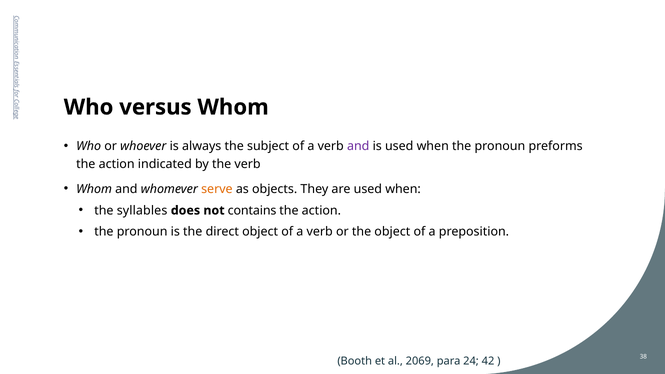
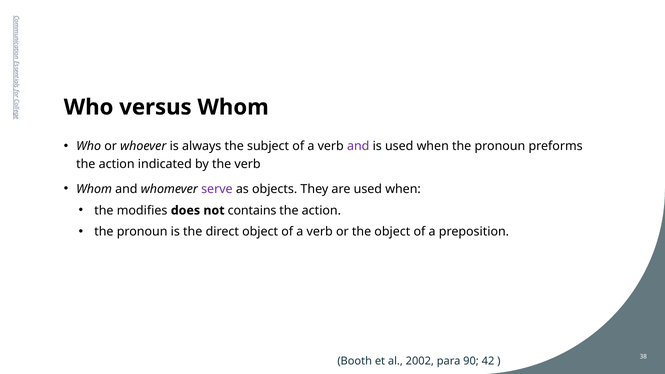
serve colour: orange -> purple
syllables: syllables -> modifies
2069: 2069 -> 2002
24: 24 -> 90
